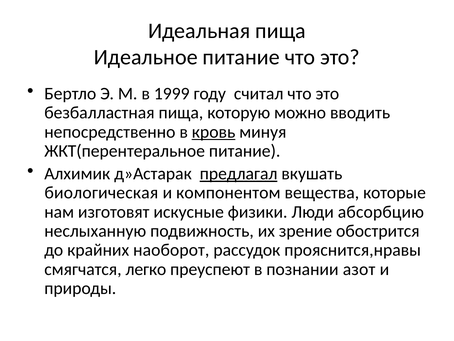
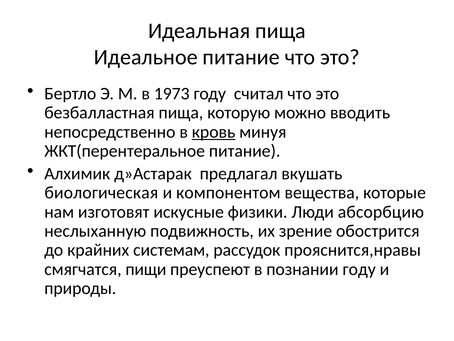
1999: 1999 -> 1973
предлагал underline: present -> none
наоборот: наоборот -> системам
легко: легко -> пищи
познании азот: азот -> году
